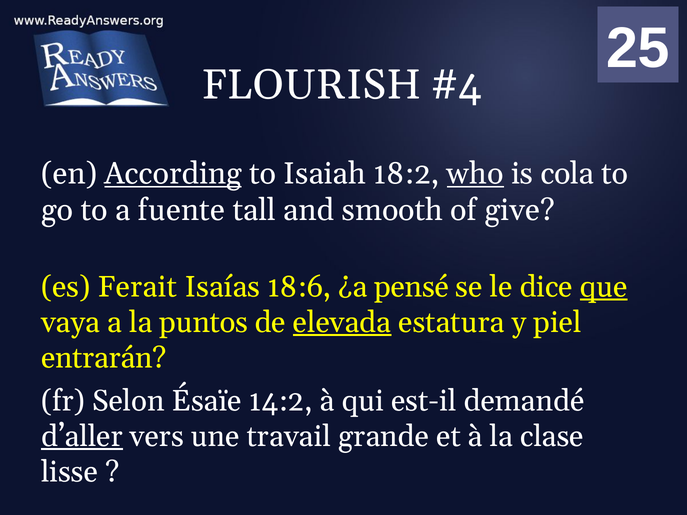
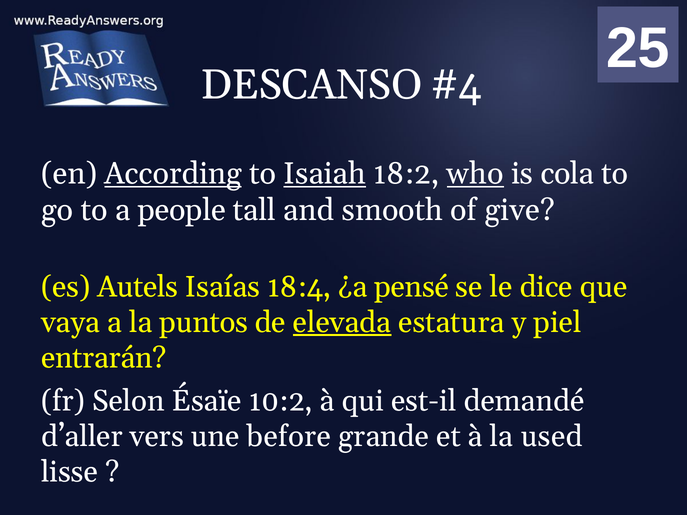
FLOURISH: FLOURISH -> DESCANSO
Isaiah underline: none -> present
fuente: fuente -> people
Ferait: Ferait -> Autels
18:6: 18:6 -> 18:4
que underline: present -> none
14:2: 14:2 -> 10:2
d’aller underline: present -> none
travail: travail -> before
clase: clase -> used
